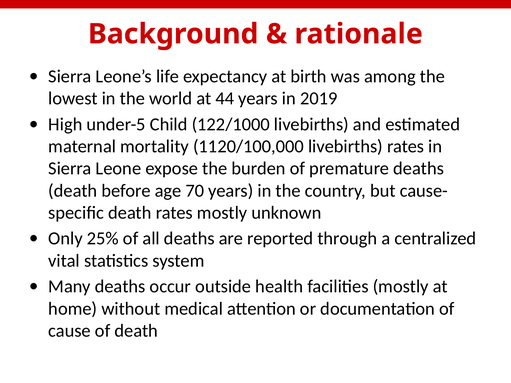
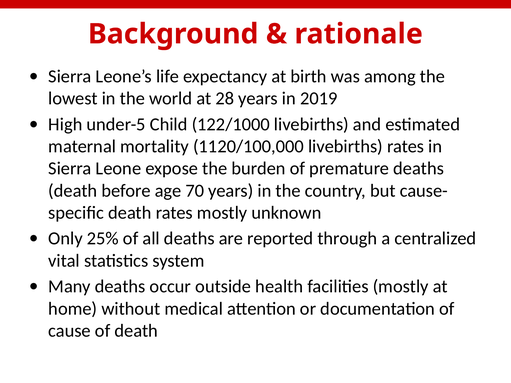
44: 44 -> 28
